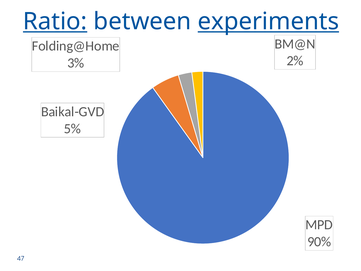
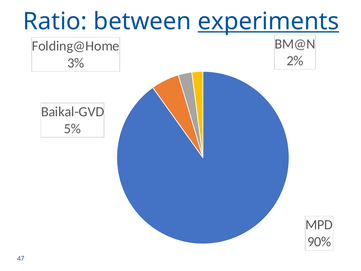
Ratio underline: present -> none
